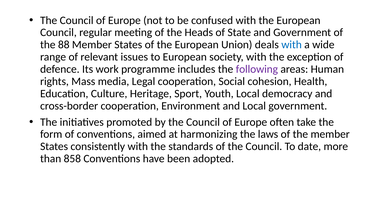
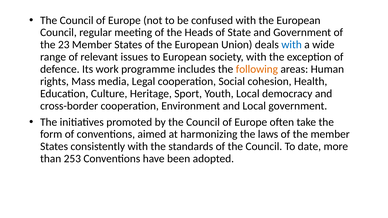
88: 88 -> 23
following colour: purple -> orange
858: 858 -> 253
